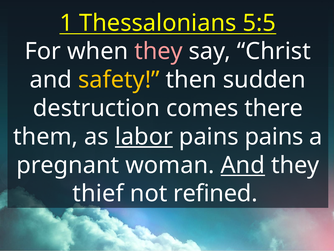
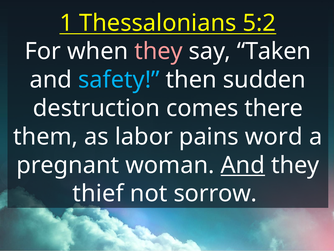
5:5: 5:5 -> 5:2
Christ: Christ -> Taken
safety colour: yellow -> light blue
labor underline: present -> none
pains pains: pains -> word
refined: refined -> sorrow
